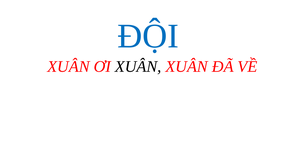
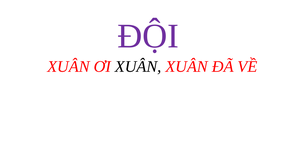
ĐỘI colour: blue -> purple
